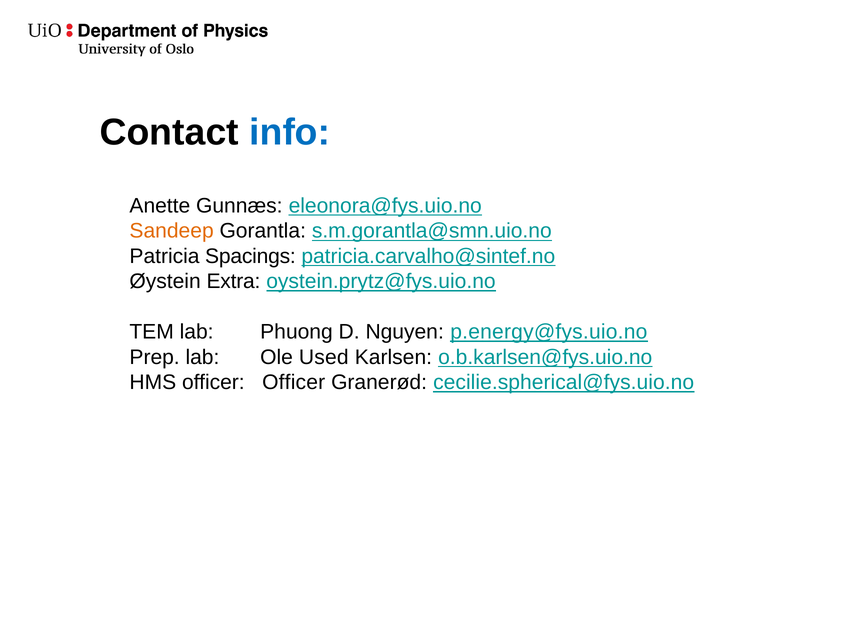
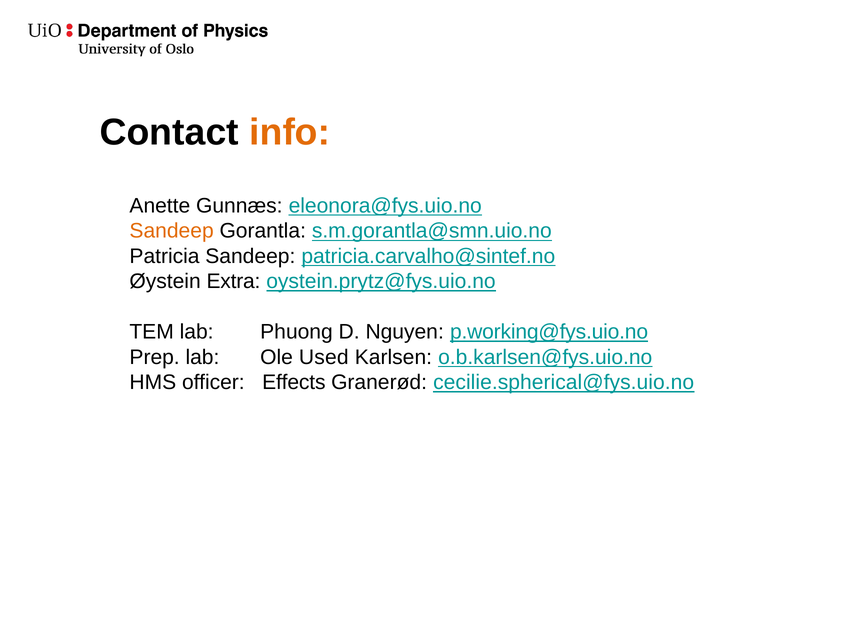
info colour: blue -> orange
Patricia Spacings: Spacings -> Sandeep
p.energy@fys.uio.no: p.energy@fys.uio.no -> p.working@fys.uio.no
officer Officer: Officer -> Effects
